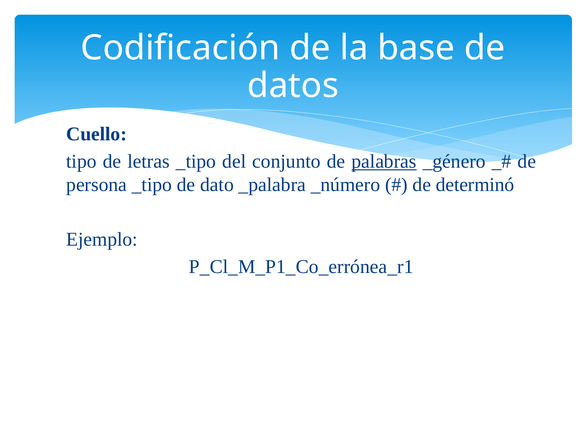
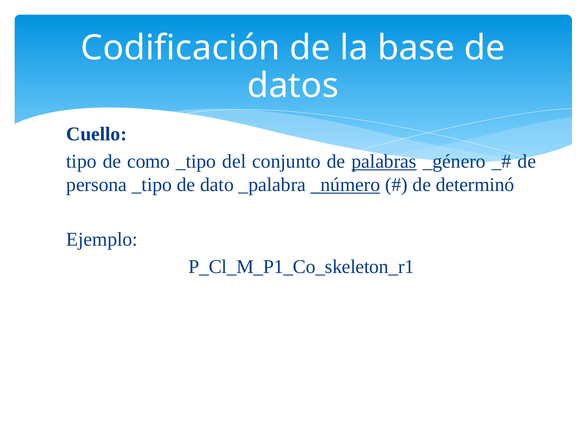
letras: letras -> como
_número underline: none -> present
P_Cl_M_P1_Co_errónea_r1: P_Cl_M_P1_Co_errónea_r1 -> P_Cl_M_P1_Co_skeleton_r1
